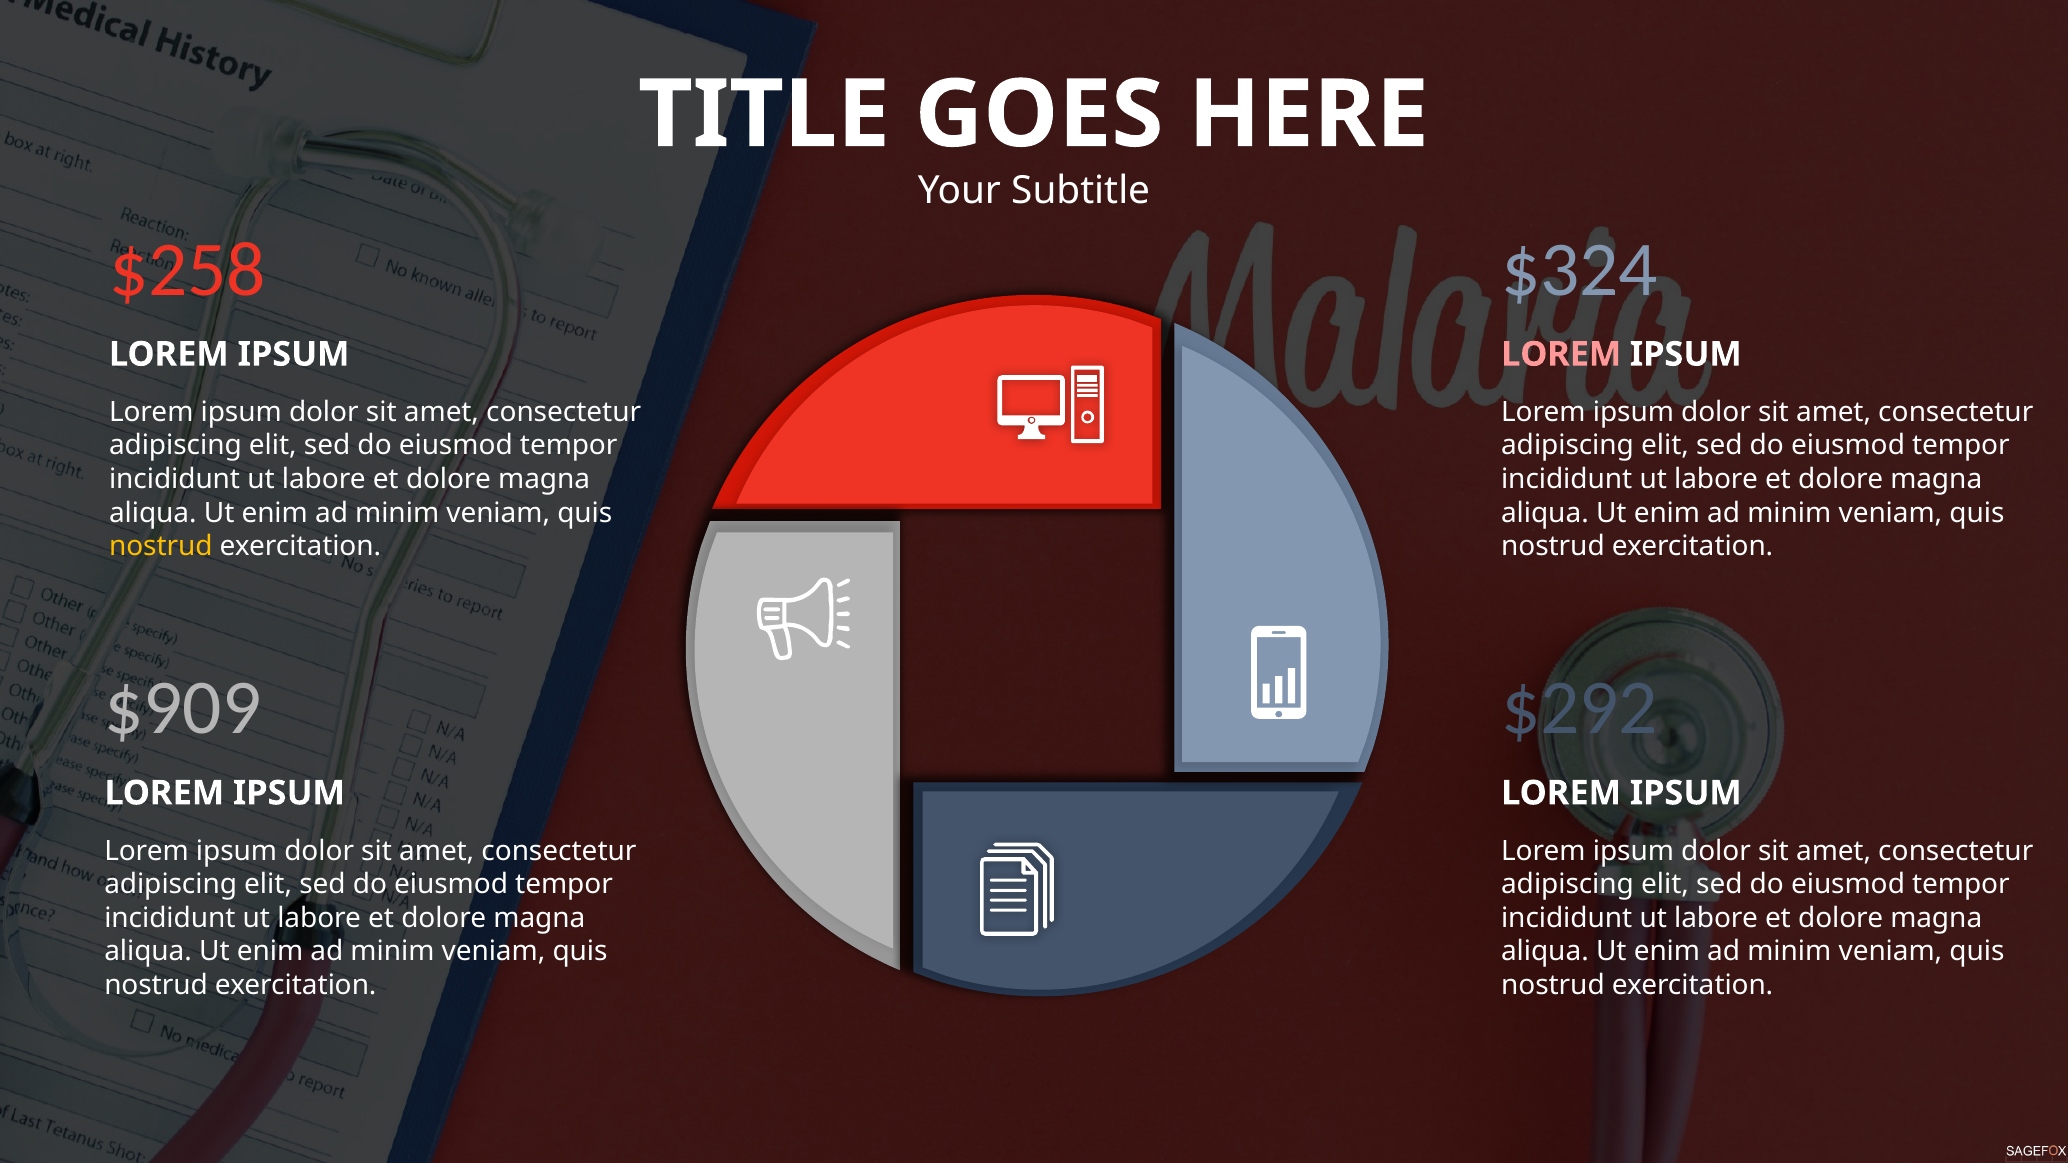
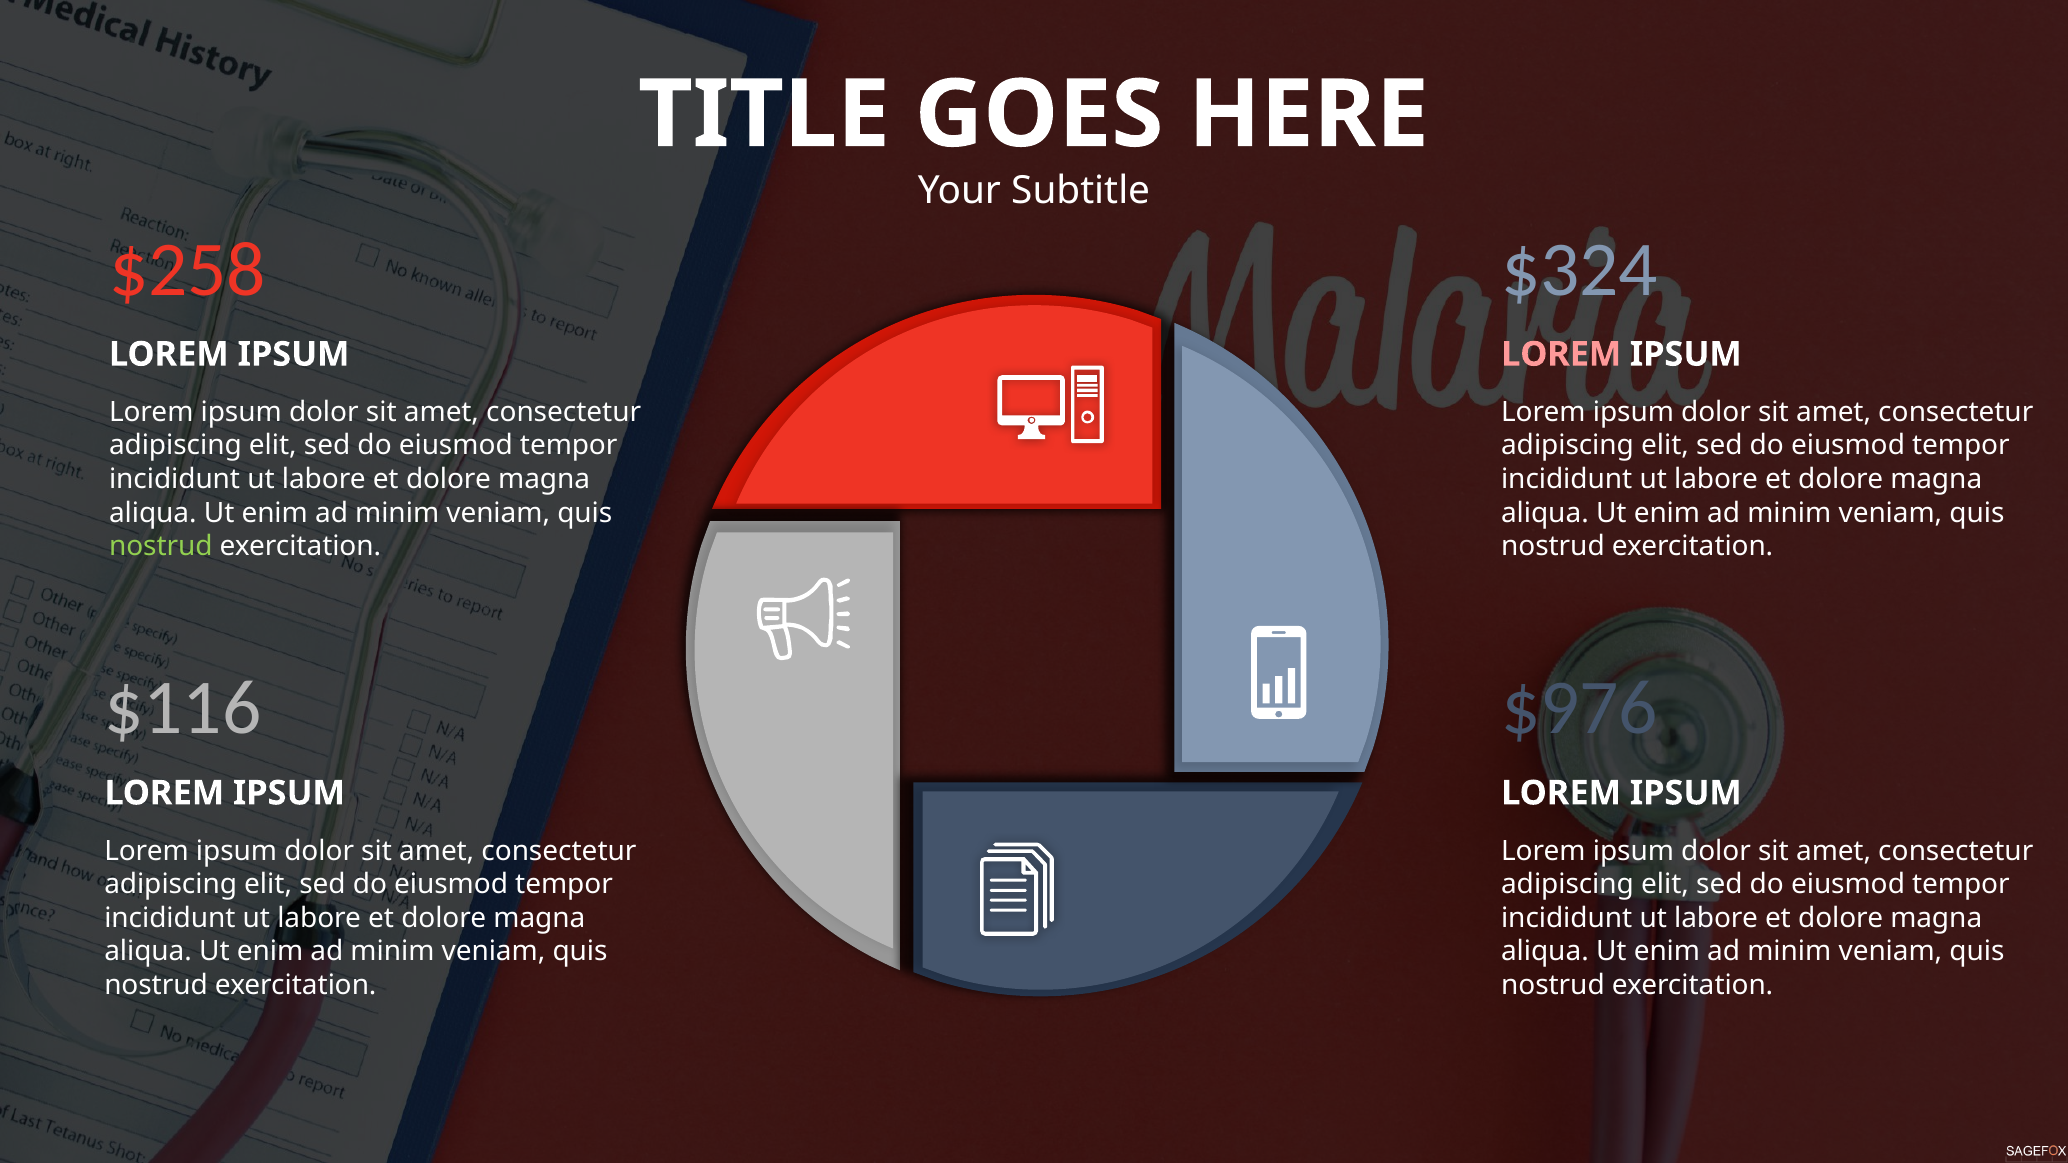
nostrud at (161, 547) colour: yellow -> light green
$909: $909 -> $116
$292: $292 -> $976
